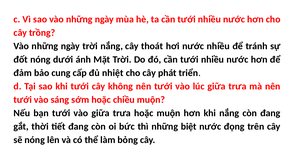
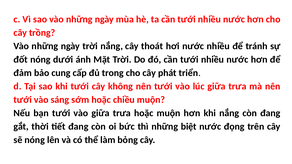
nhiệt: nhiệt -> trong
